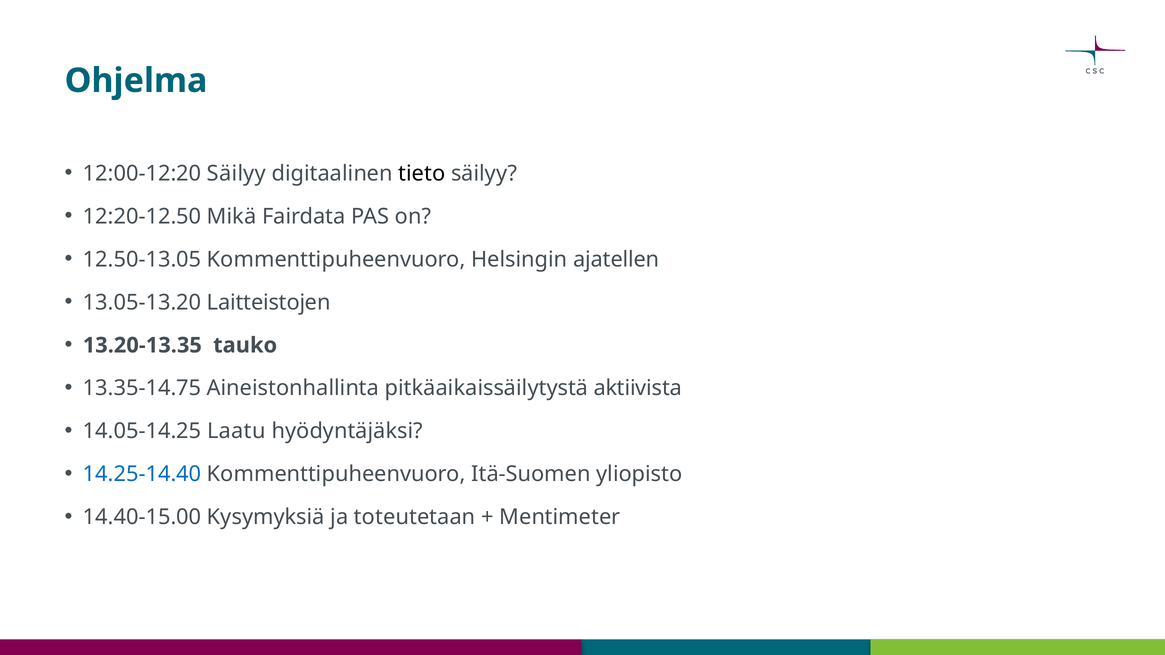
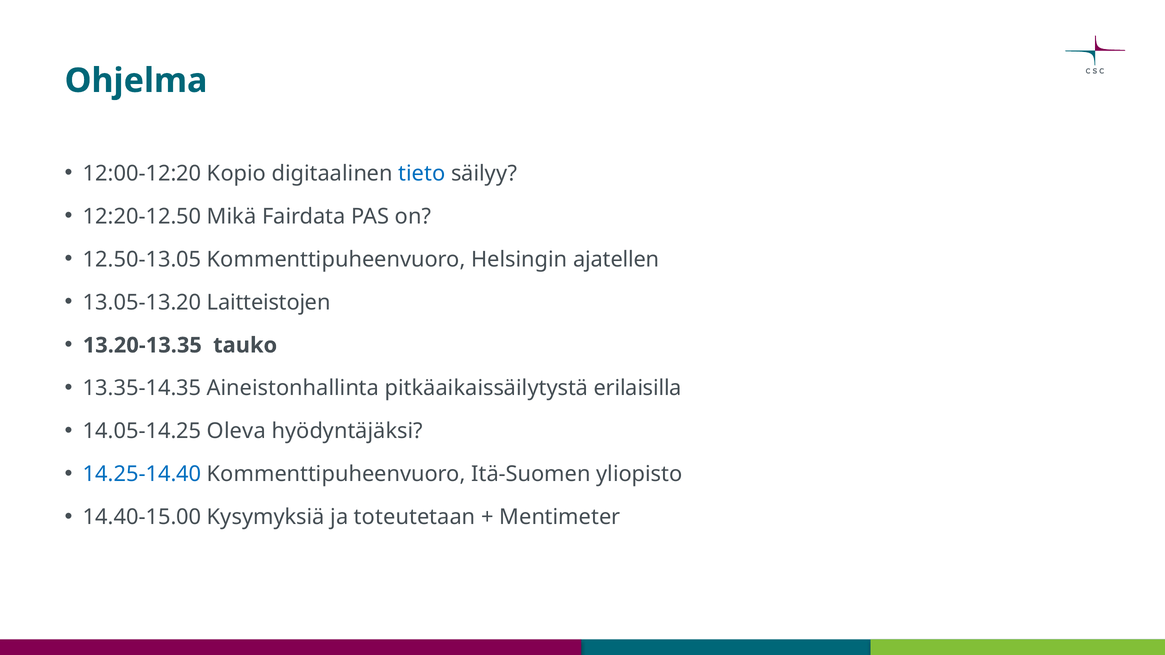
12:00-12:20 Säilyy: Säilyy -> Kopio
tieto colour: black -> blue
13.35-14.75: 13.35-14.75 -> 13.35-14.35
aktiivista: aktiivista -> erilaisilla
Laatu: Laatu -> Oleva
